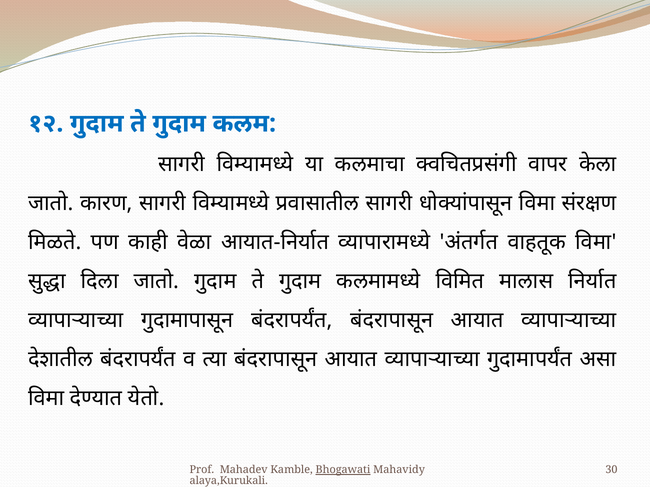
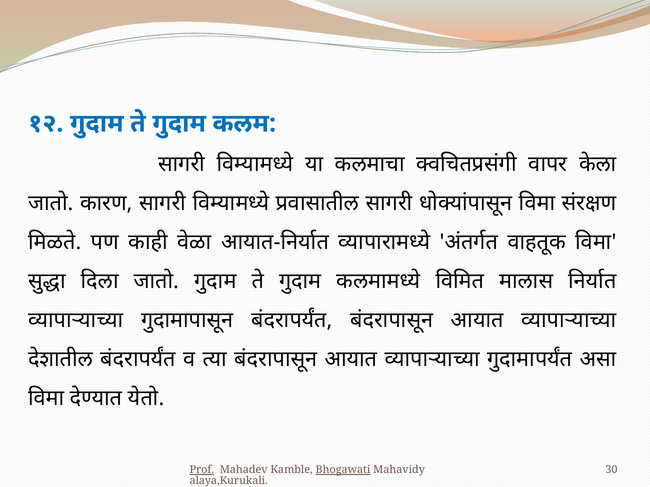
Prof underline: none -> present
